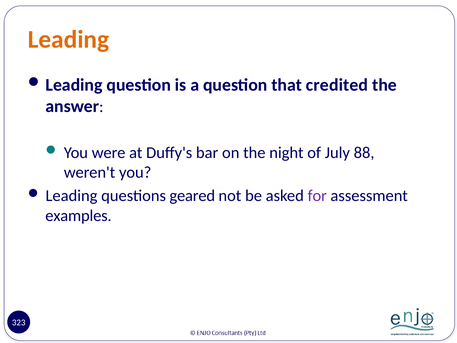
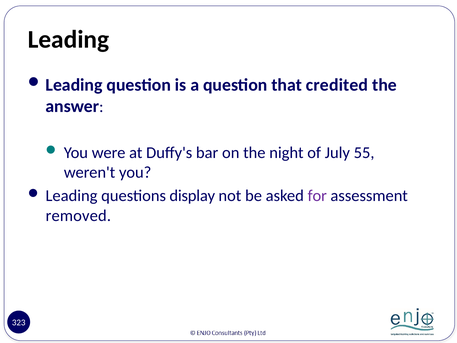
Leading at (69, 40) colour: orange -> black
88: 88 -> 55
geared: geared -> display
examples: examples -> removed
